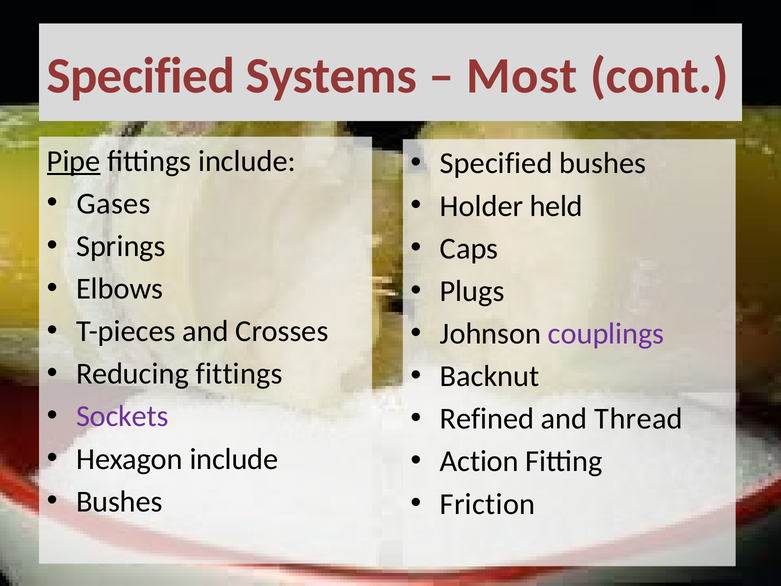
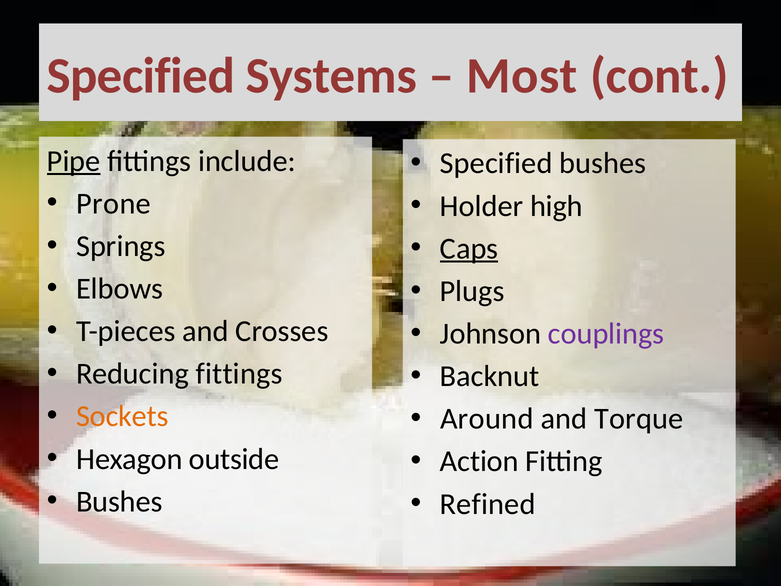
Gases: Gases -> Prone
held: held -> high
Caps underline: none -> present
Sockets colour: purple -> orange
Refined: Refined -> Around
Thread: Thread -> Torque
Hexagon include: include -> outside
Friction: Friction -> Refined
